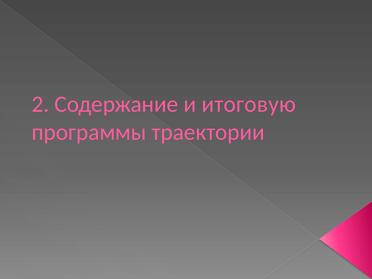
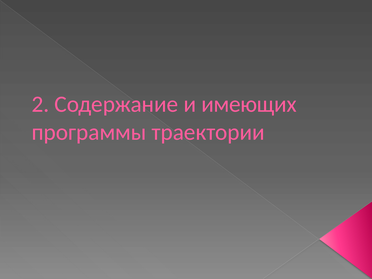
итоговую: итоговую -> имеющих
